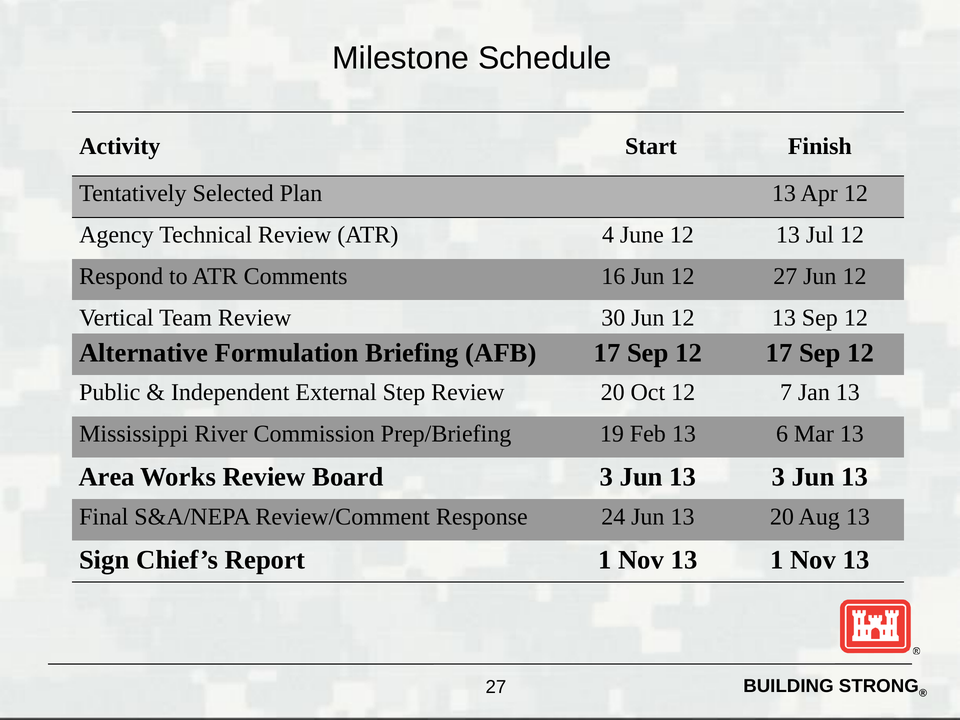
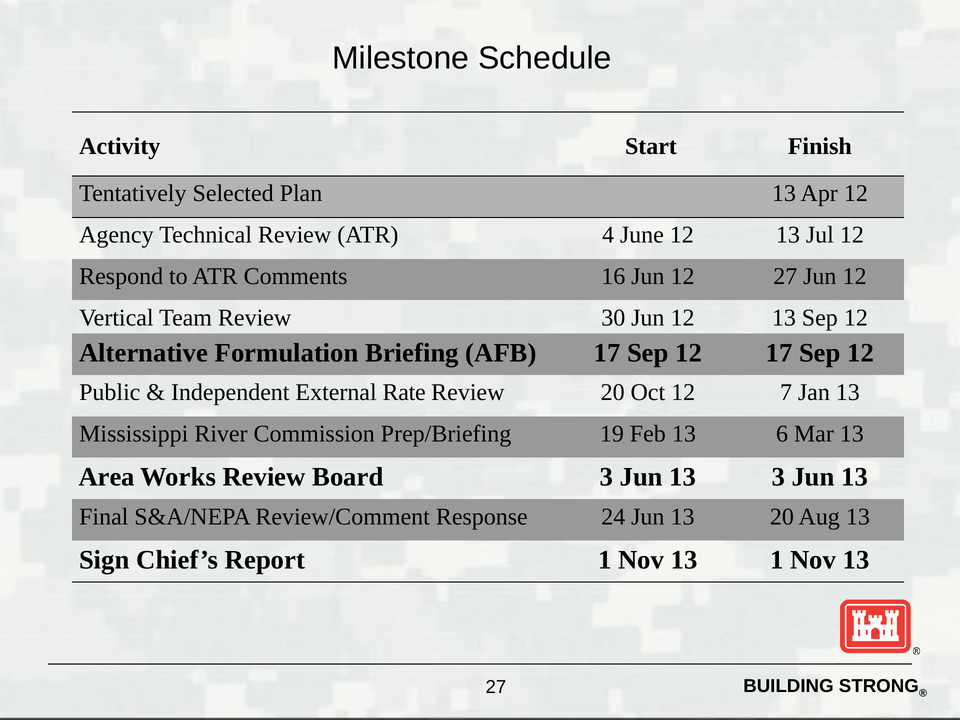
Step: Step -> Rate
